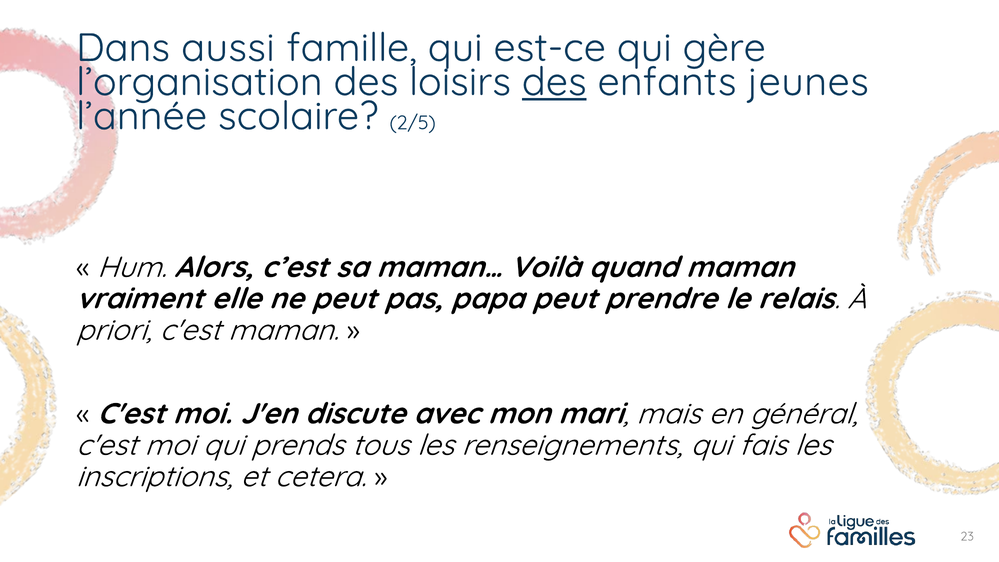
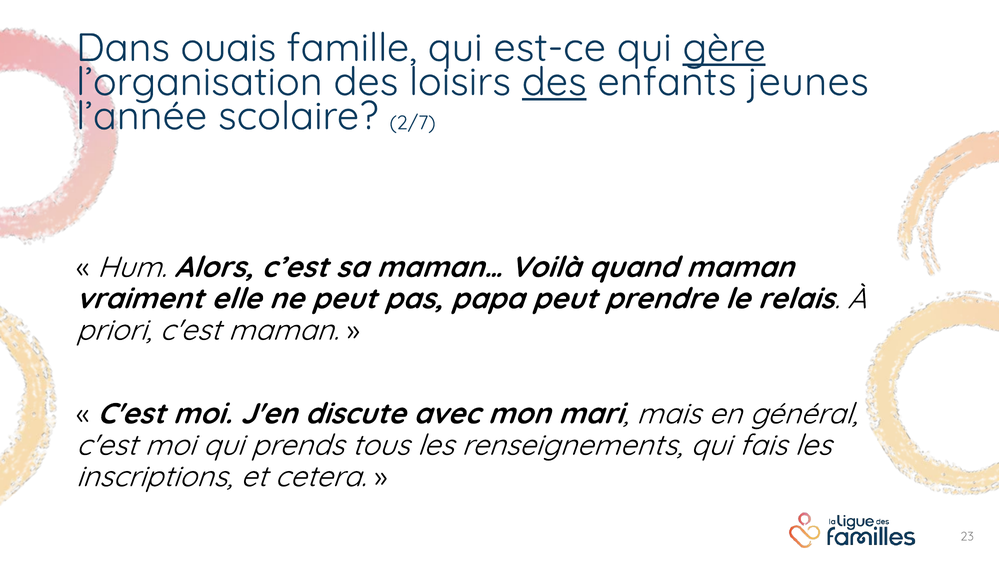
aussi: aussi -> ouais
gère underline: none -> present
2/5: 2/5 -> 2/7
